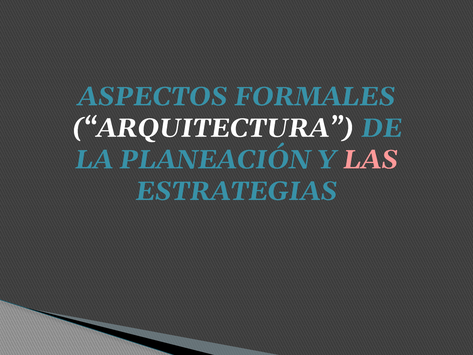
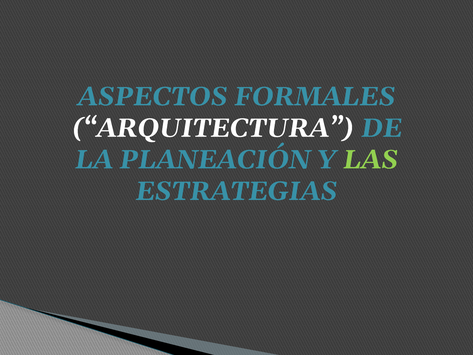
LAS colour: pink -> light green
